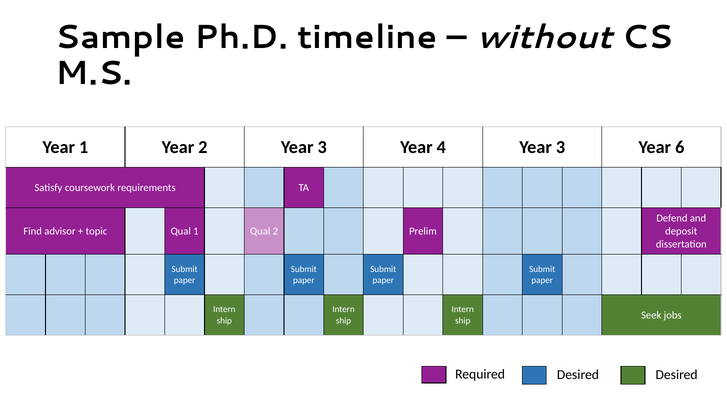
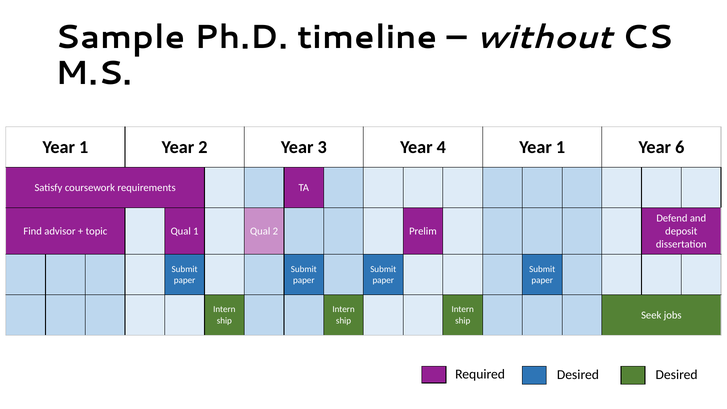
4 Year 3: 3 -> 1
